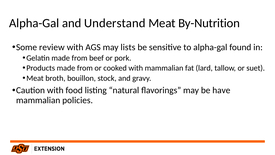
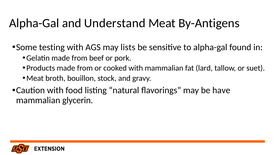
By-Nutrition: By-Nutrition -> By-Antigens
review: review -> testing
policies: policies -> glycerin
